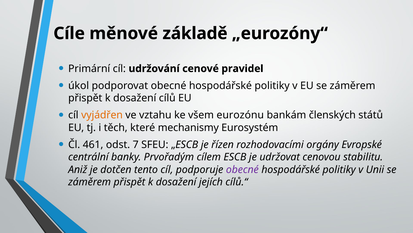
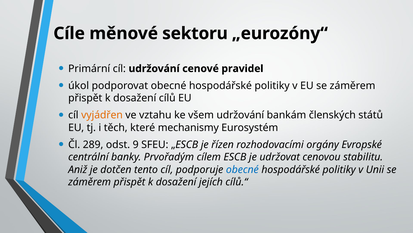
základě: základě -> sektoru
všem eurozónu: eurozónu -> udržování
461: 461 -> 289
7: 7 -> 9
obecné at (242, 169) colour: purple -> blue
